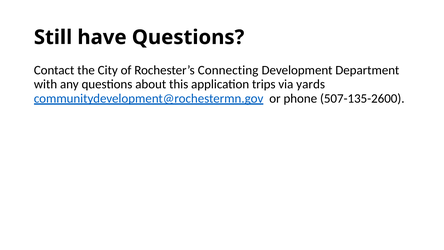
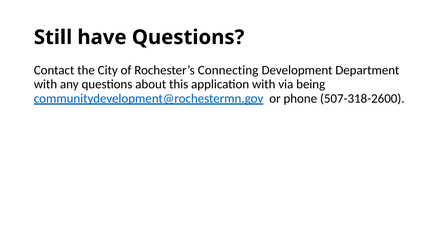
application trips: trips -> with
yards: yards -> being
507-135-2600: 507-135-2600 -> 507-318-2600
